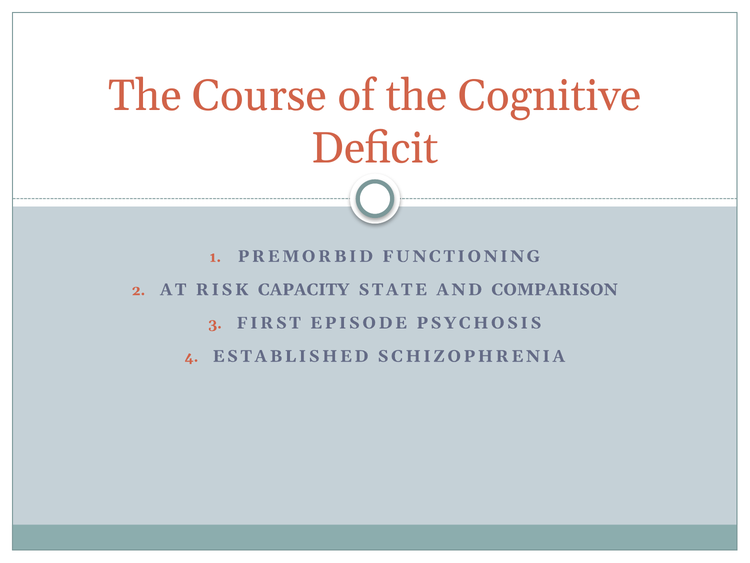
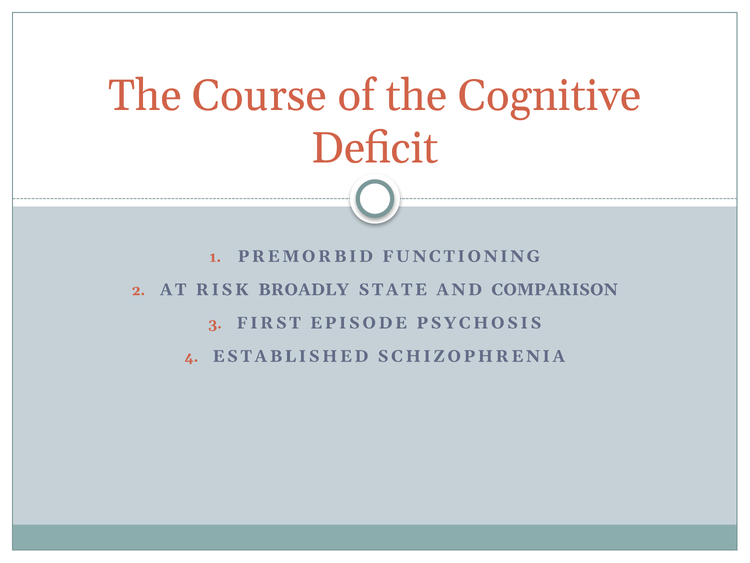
CAPACITY: CAPACITY -> BROADLY
